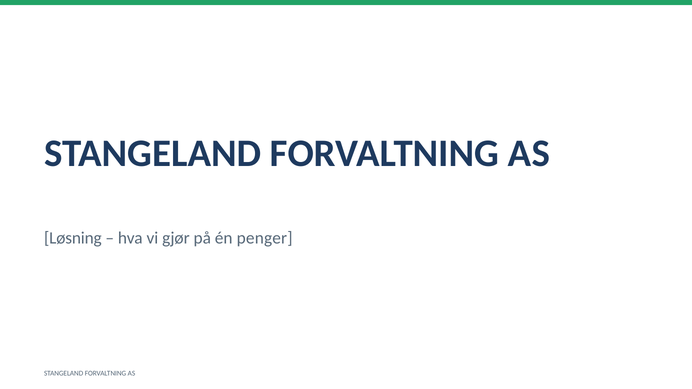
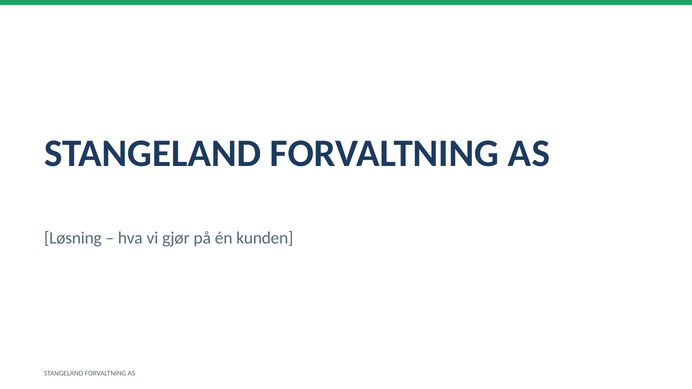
penger: penger -> kunden
